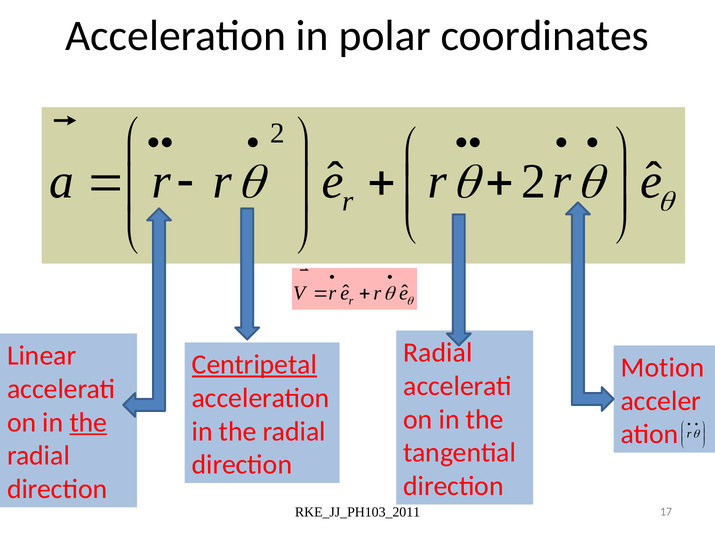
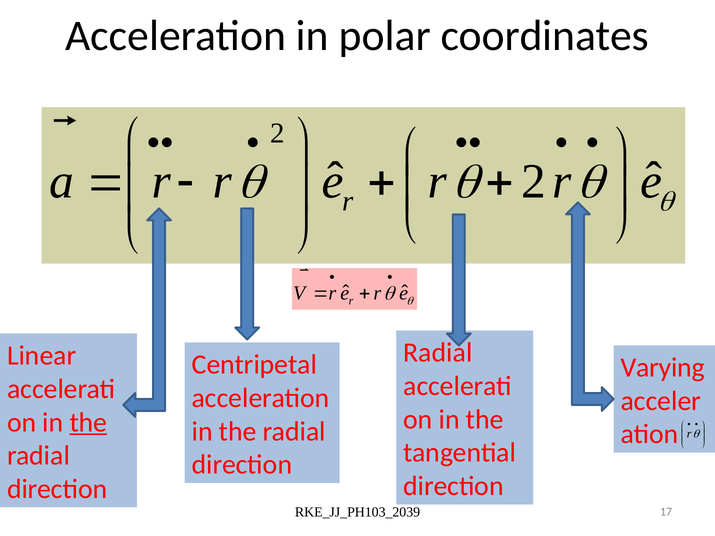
Centripetal underline: present -> none
Motion: Motion -> Varying
RKE_JJ_PH103_2011: RKE_JJ_PH103_2011 -> RKE_JJ_PH103_2039
